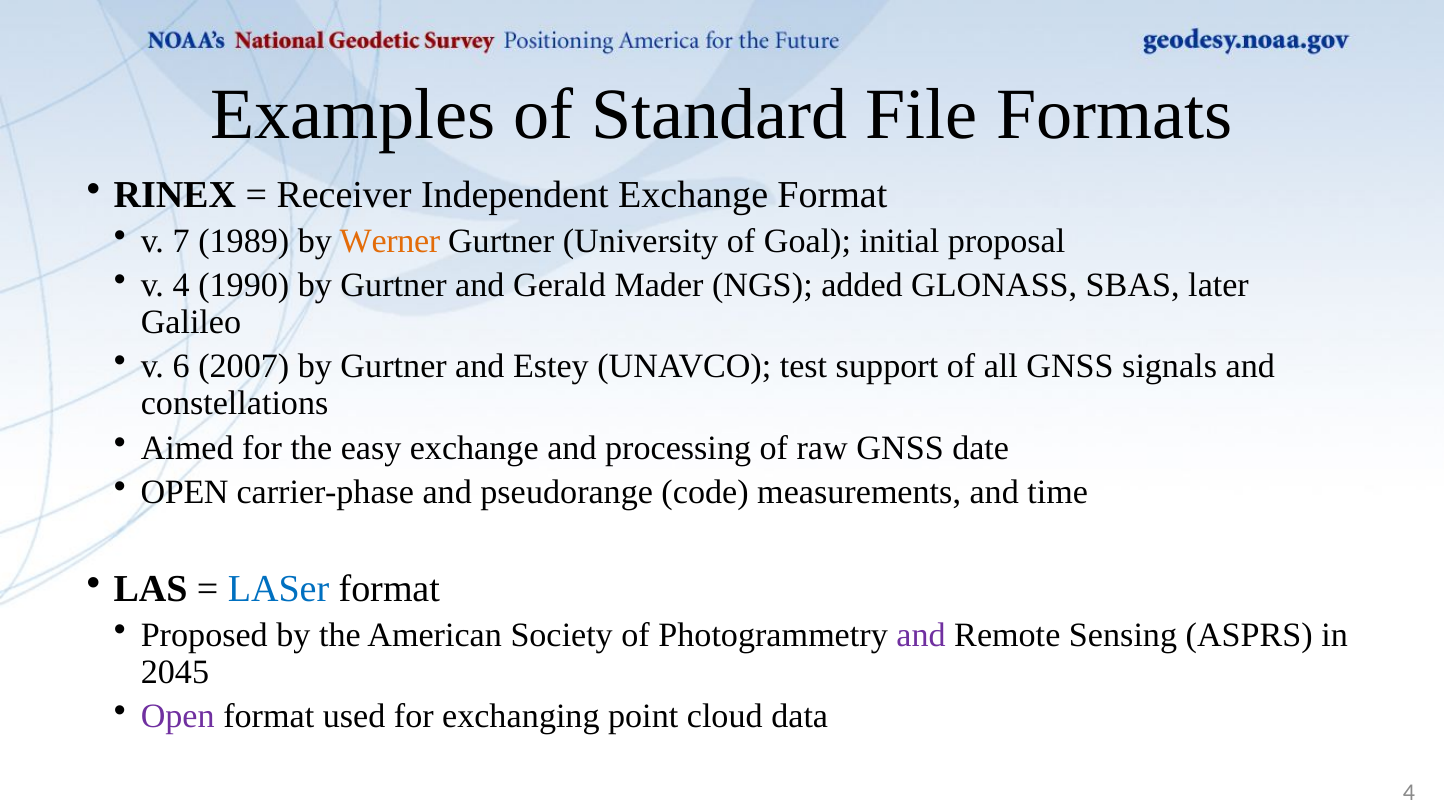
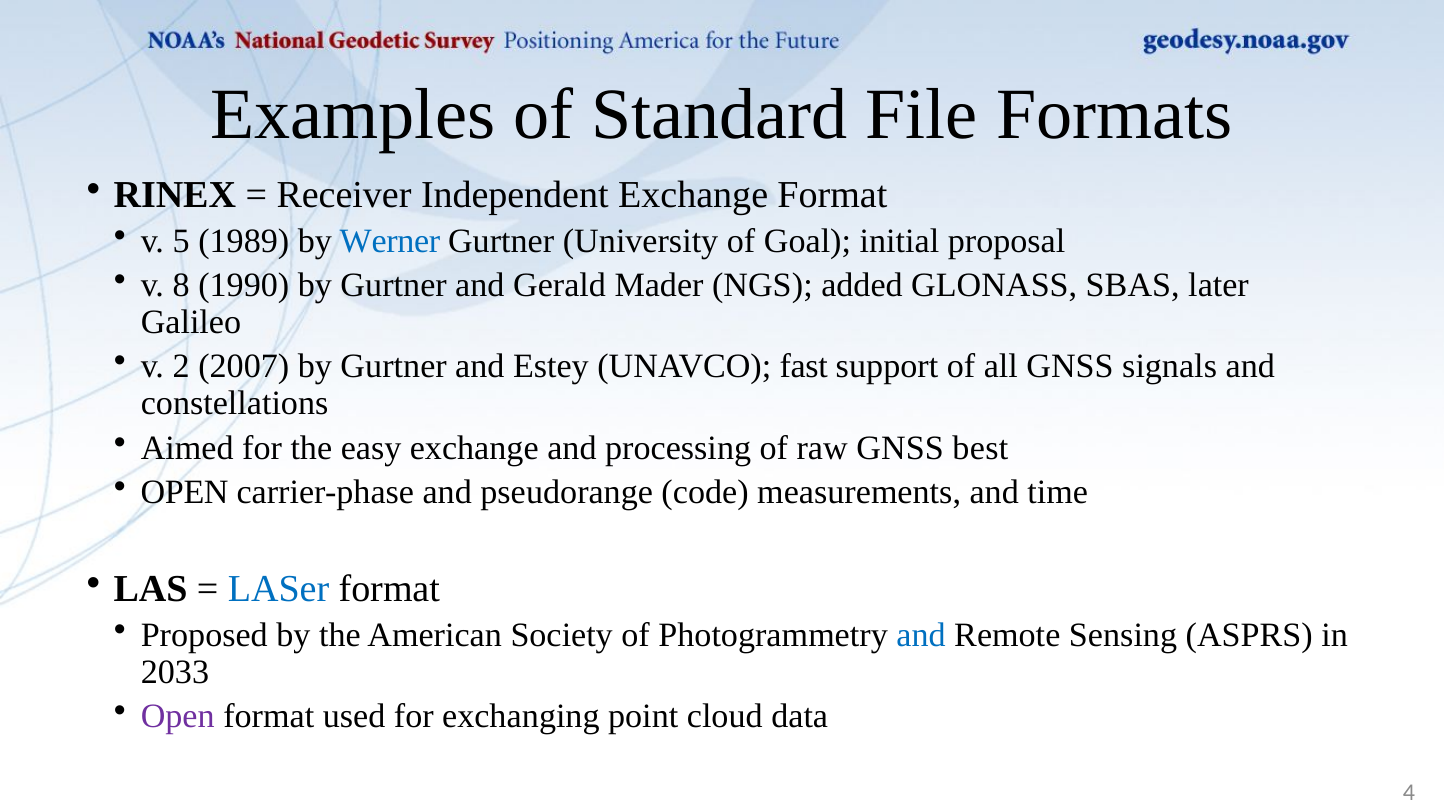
7: 7 -> 5
Werner colour: orange -> blue
v 4: 4 -> 8
6: 6 -> 2
test: test -> fast
date: date -> best
and at (921, 635) colour: purple -> blue
2045: 2045 -> 2033
